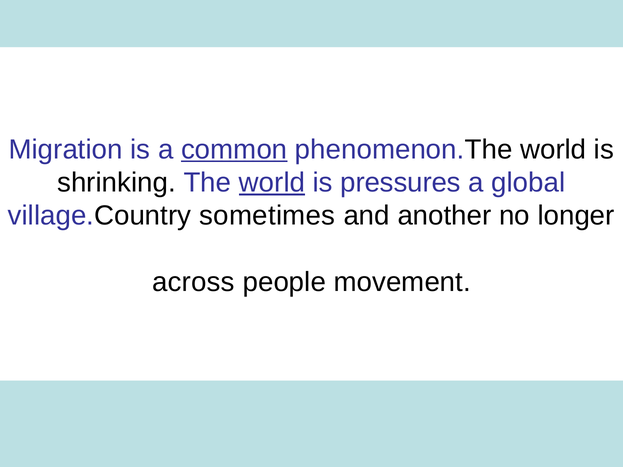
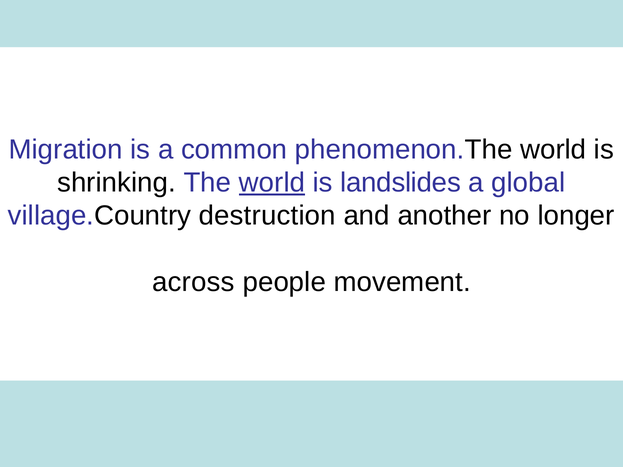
common underline: present -> none
pressures: pressures -> landslides
sometimes: sometimes -> destruction
